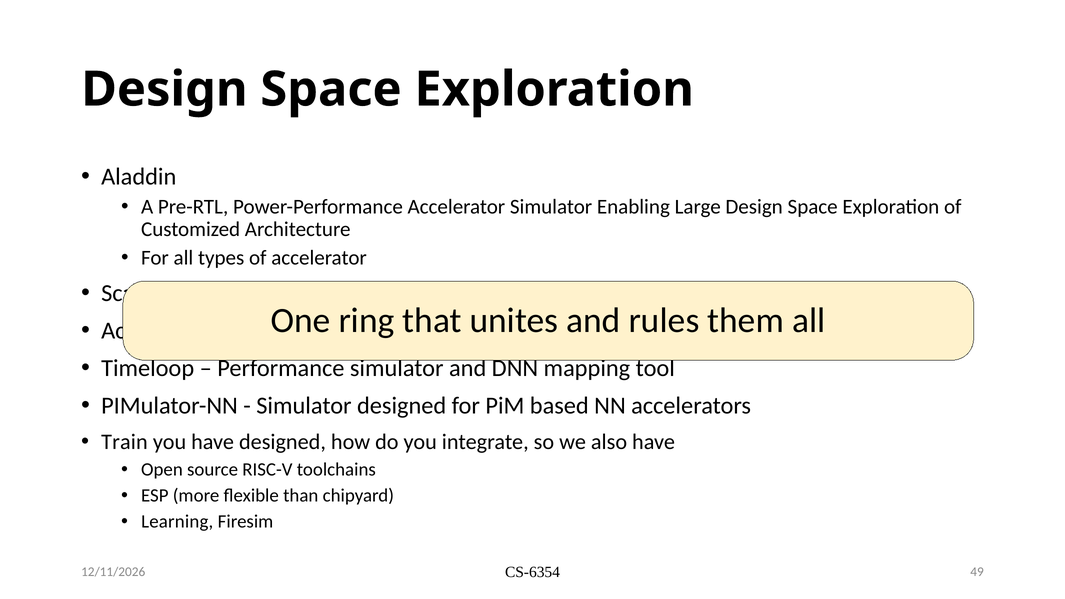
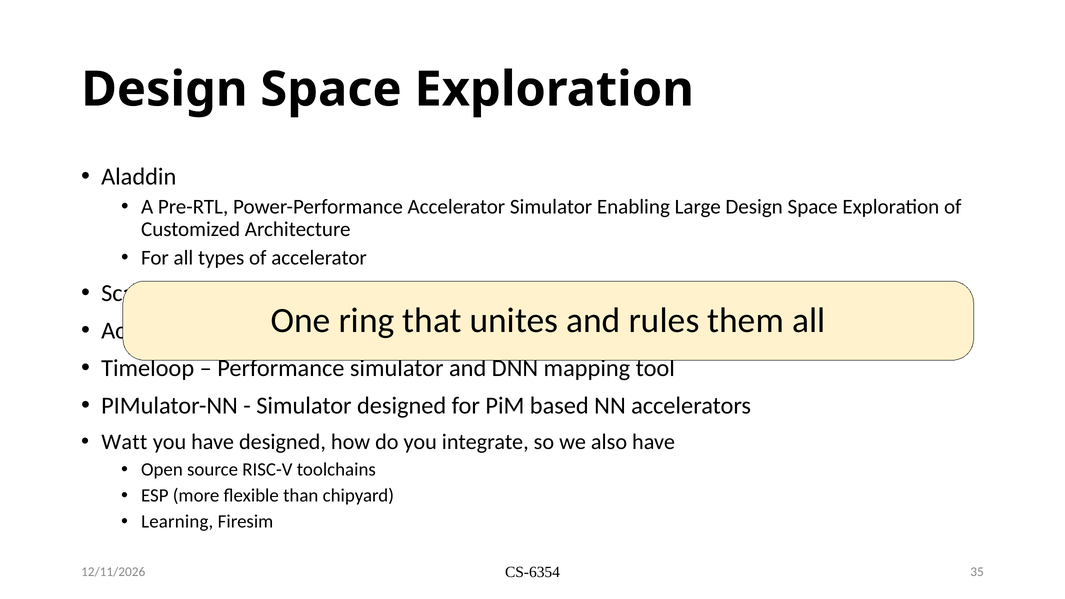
Train: Train -> Watt
49: 49 -> 35
